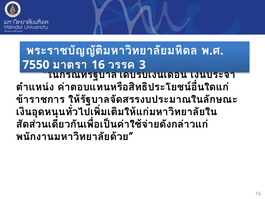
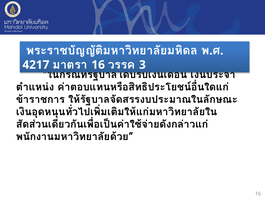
7550: 7550 -> 4217
